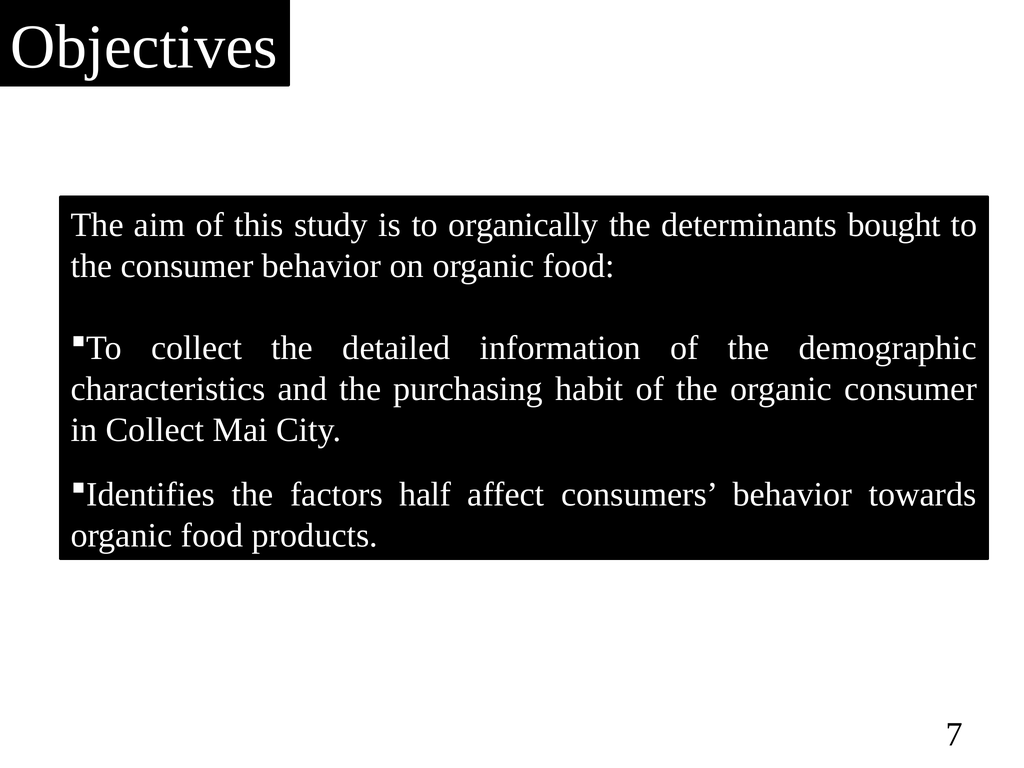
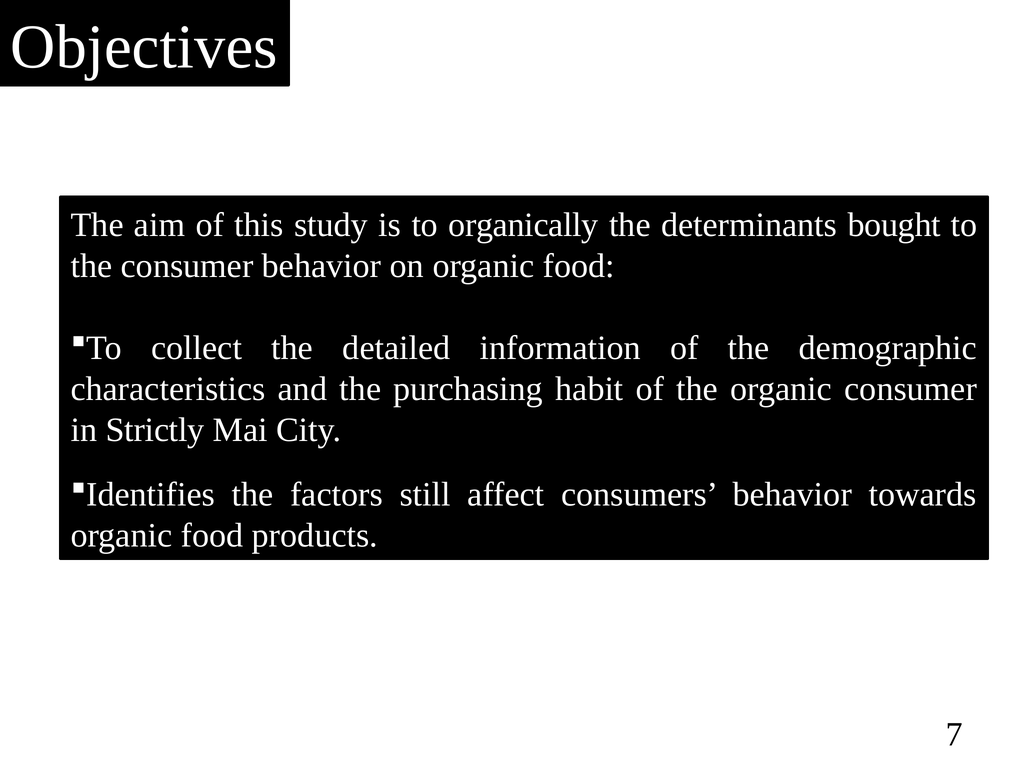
in Collect: Collect -> Strictly
half: half -> still
